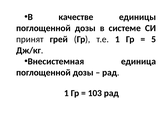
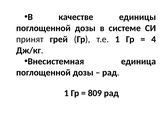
5: 5 -> 4
103: 103 -> 809
